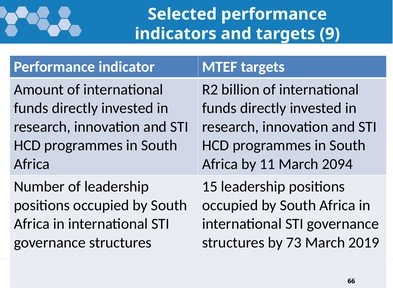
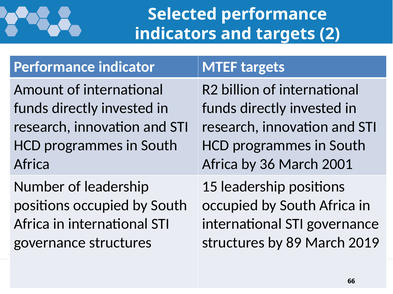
9: 9 -> 2
11: 11 -> 36
2094: 2094 -> 2001
73: 73 -> 89
